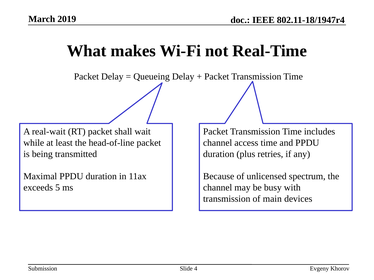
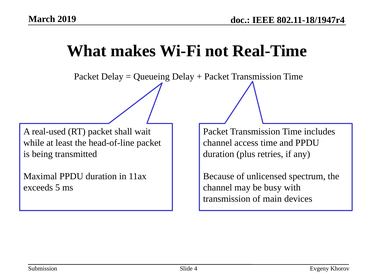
real-wait: real-wait -> real-used
